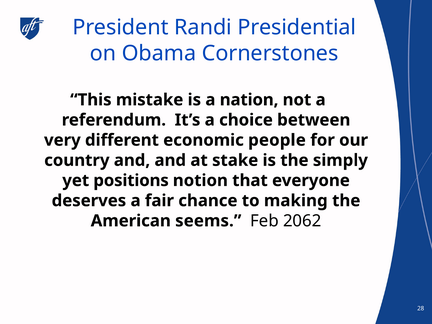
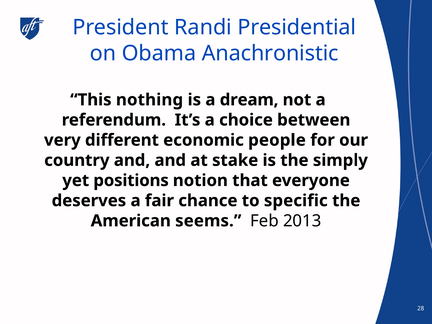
Cornerstones: Cornerstones -> Anachronistic
mistake: mistake -> nothing
nation: nation -> dream
making: making -> specific
2062: 2062 -> 2013
